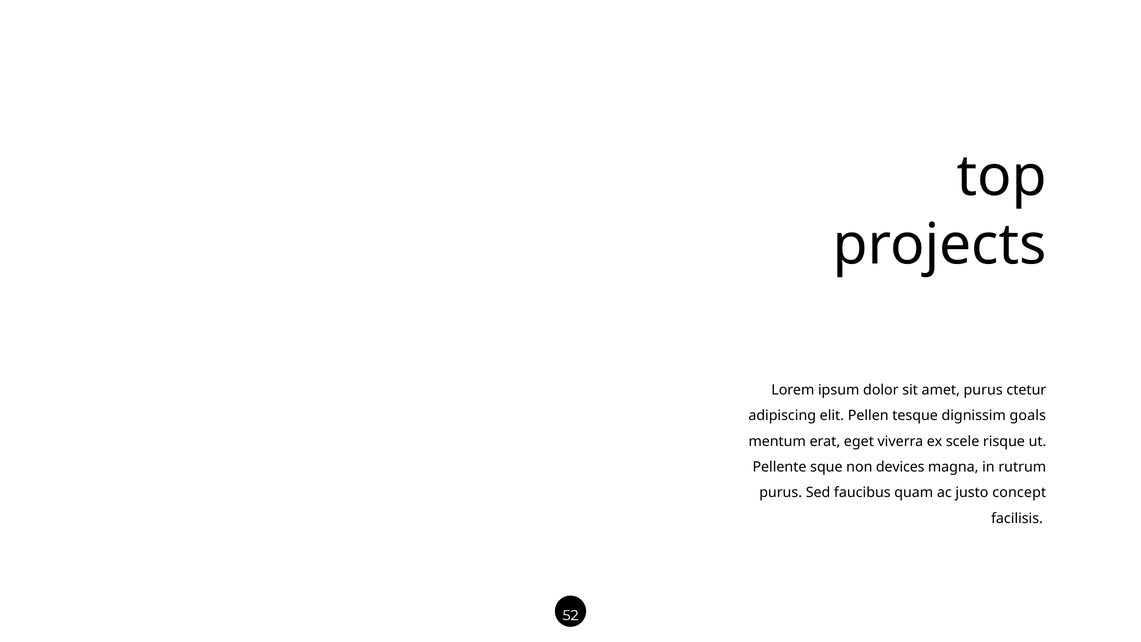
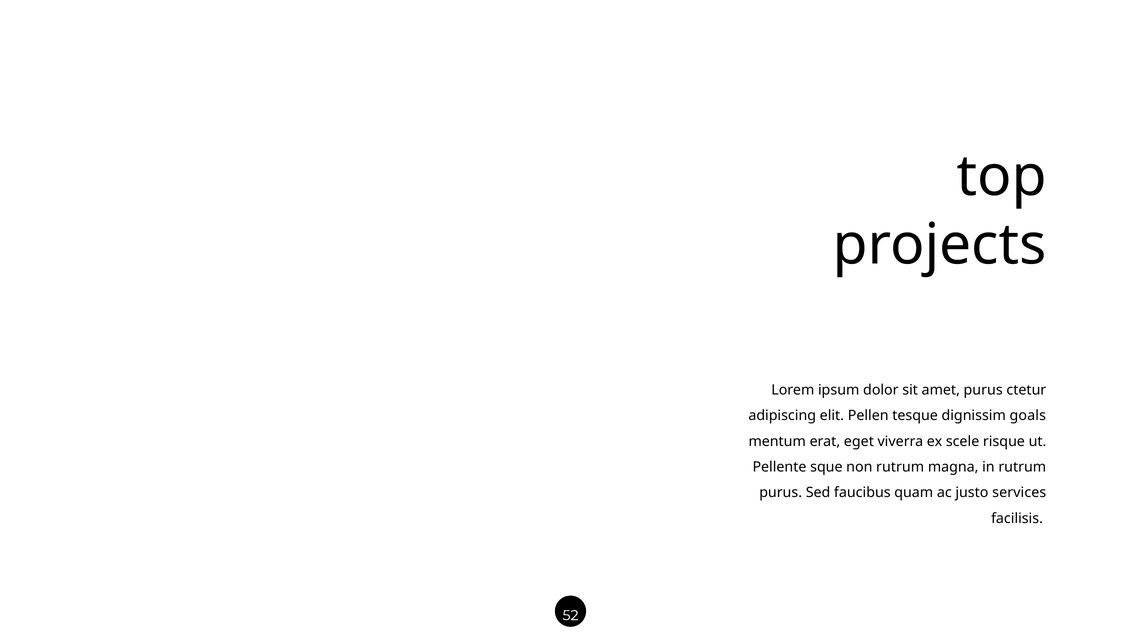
non devices: devices -> rutrum
concept: concept -> services
